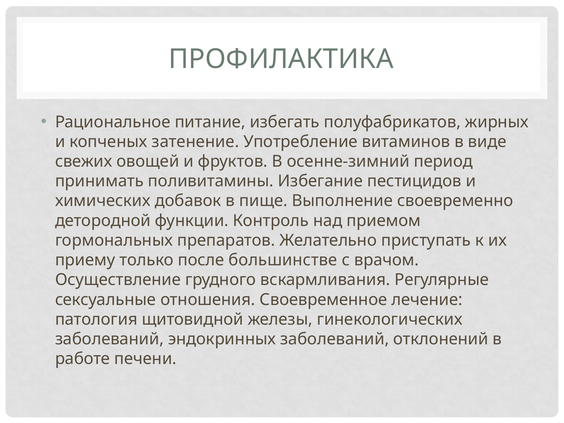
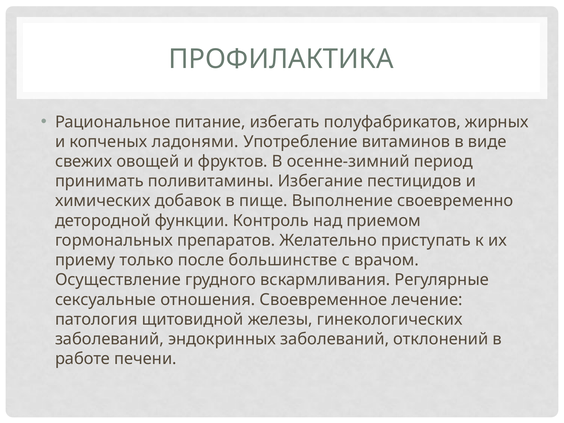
затенение: затенение -> ладонями
